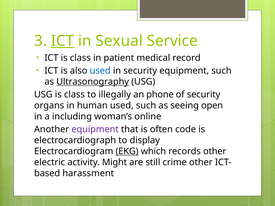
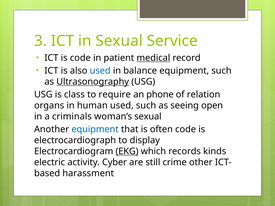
ICT at (63, 41) underline: present -> none
ICT is class: class -> code
medical underline: none -> present
in security: security -> balance
illegally: illegally -> require
of security: security -> relation
including: including -> criminals
woman’s online: online -> sexual
equipment at (95, 129) colour: purple -> blue
records other: other -> kinds
Might: Might -> Cyber
